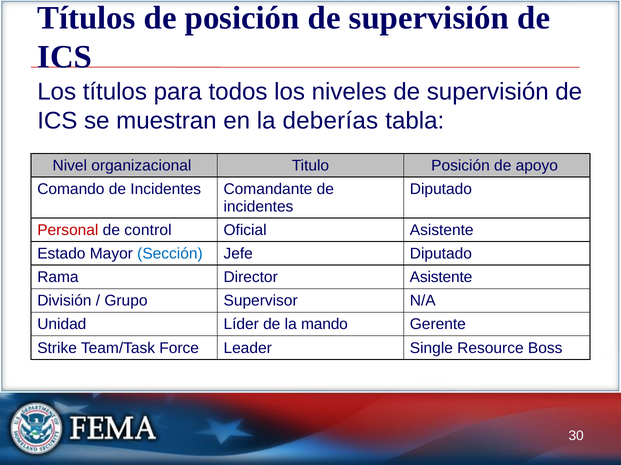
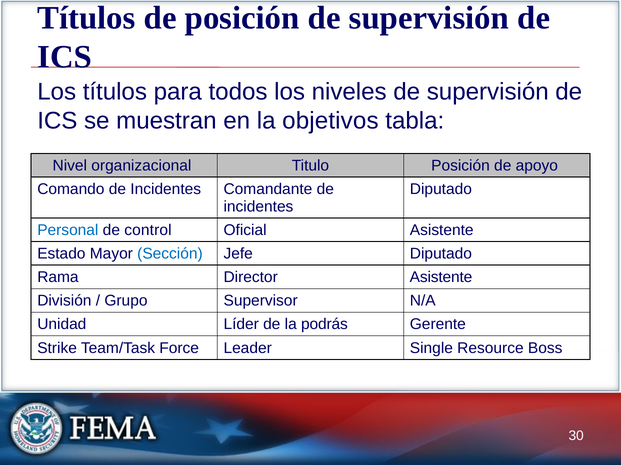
deberías: deberías -> objetivos
Personal colour: red -> blue
mando: mando -> podrás
